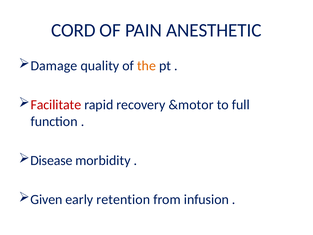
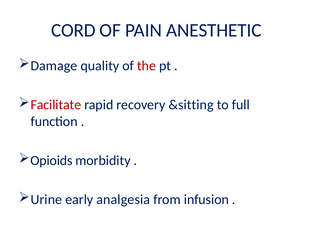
the colour: orange -> red
&motor: &motor -> &sitting
Disease: Disease -> Opioids
Given: Given -> Urine
retention: retention -> analgesia
